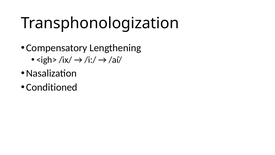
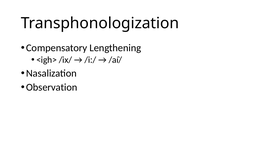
Conditioned: Conditioned -> Observation
